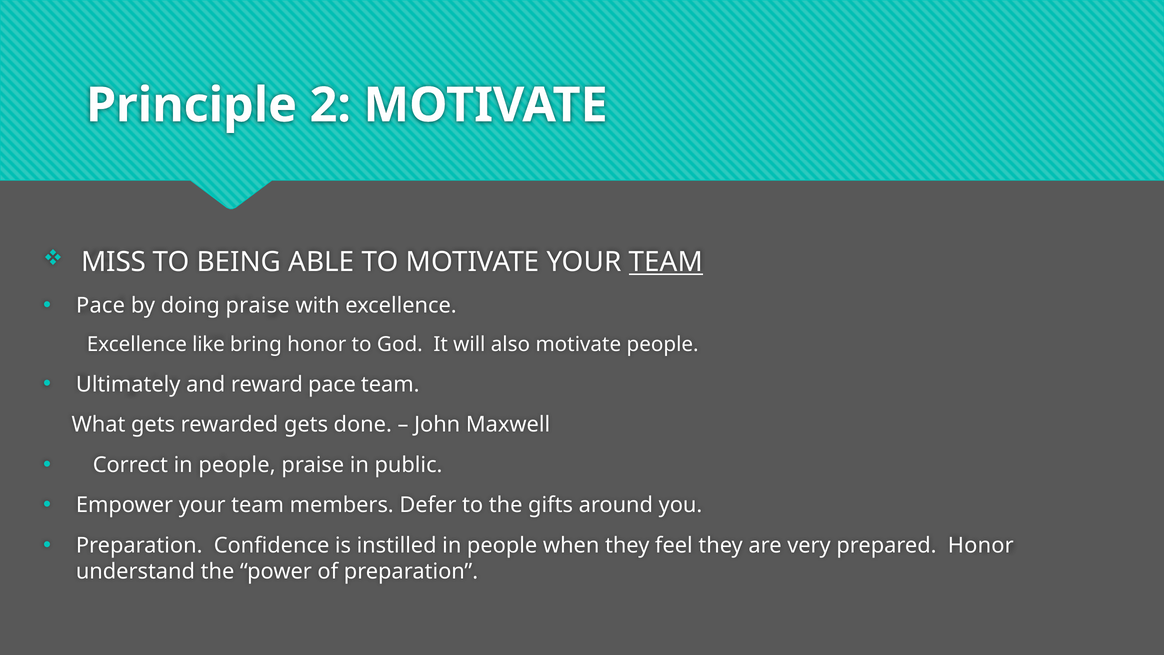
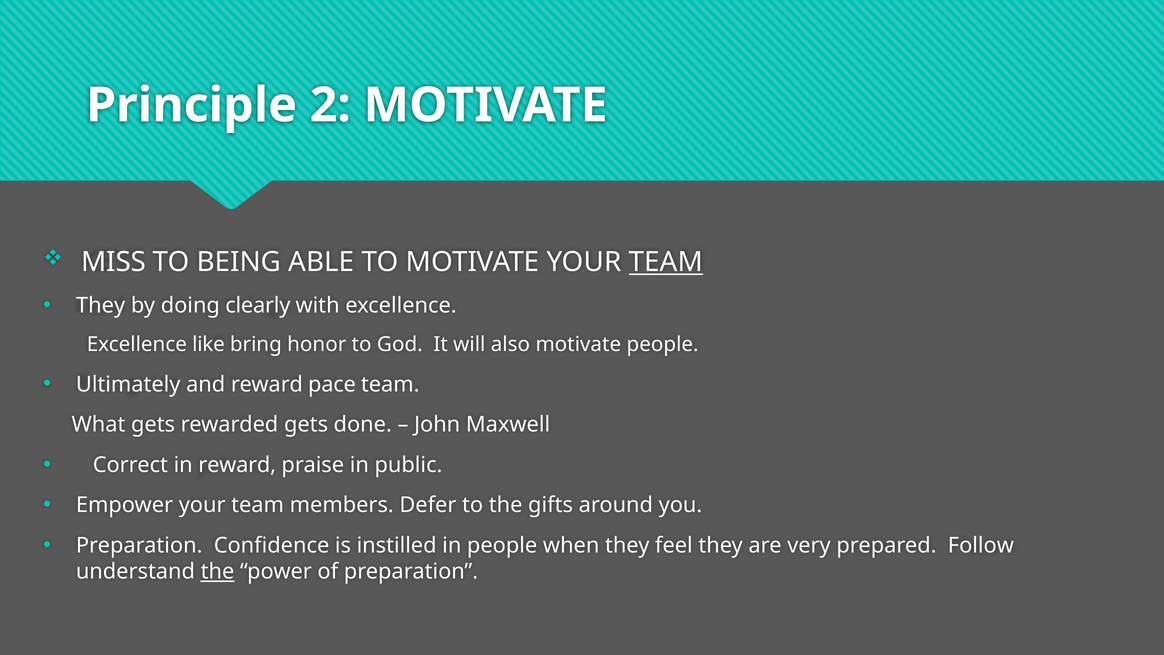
Pace at (101, 306): Pace -> They
doing praise: praise -> clearly
Correct in people: people -> reward
prepared Honor: Honor -> Follow
the at (218, 572) underline: none -> present
